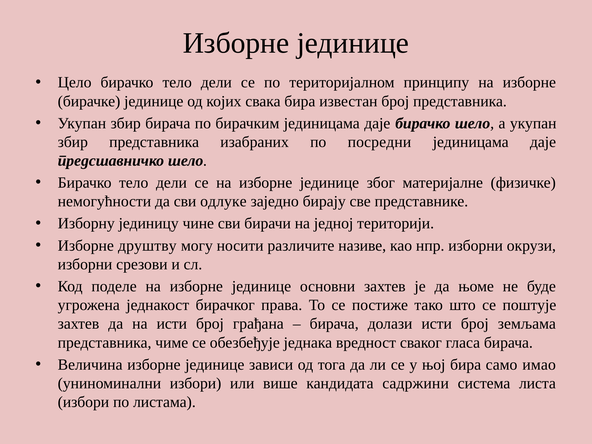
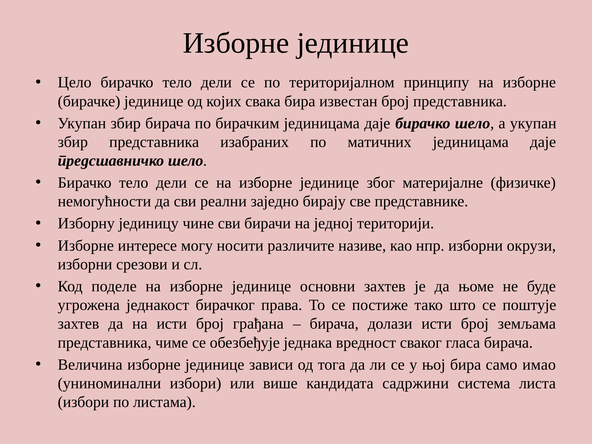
посредни: посредни -> матичних
одлуке: одлуке -> реални
друштву: друштву -> интересе
